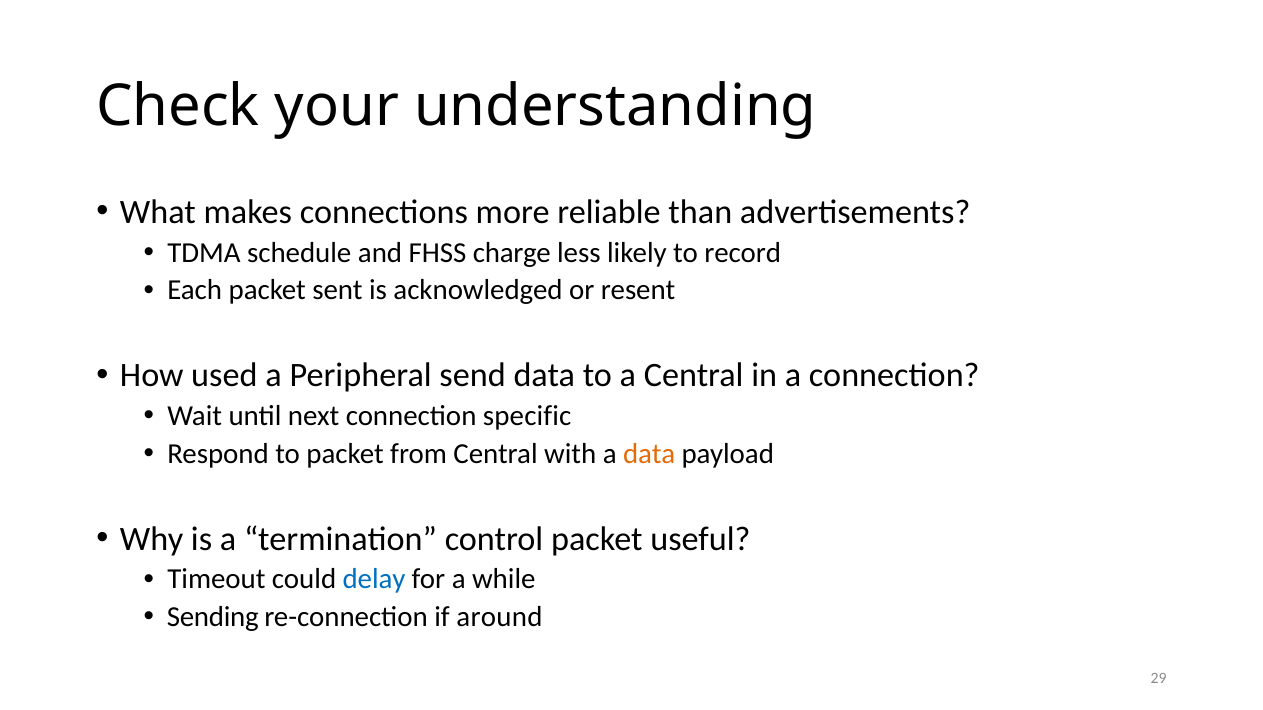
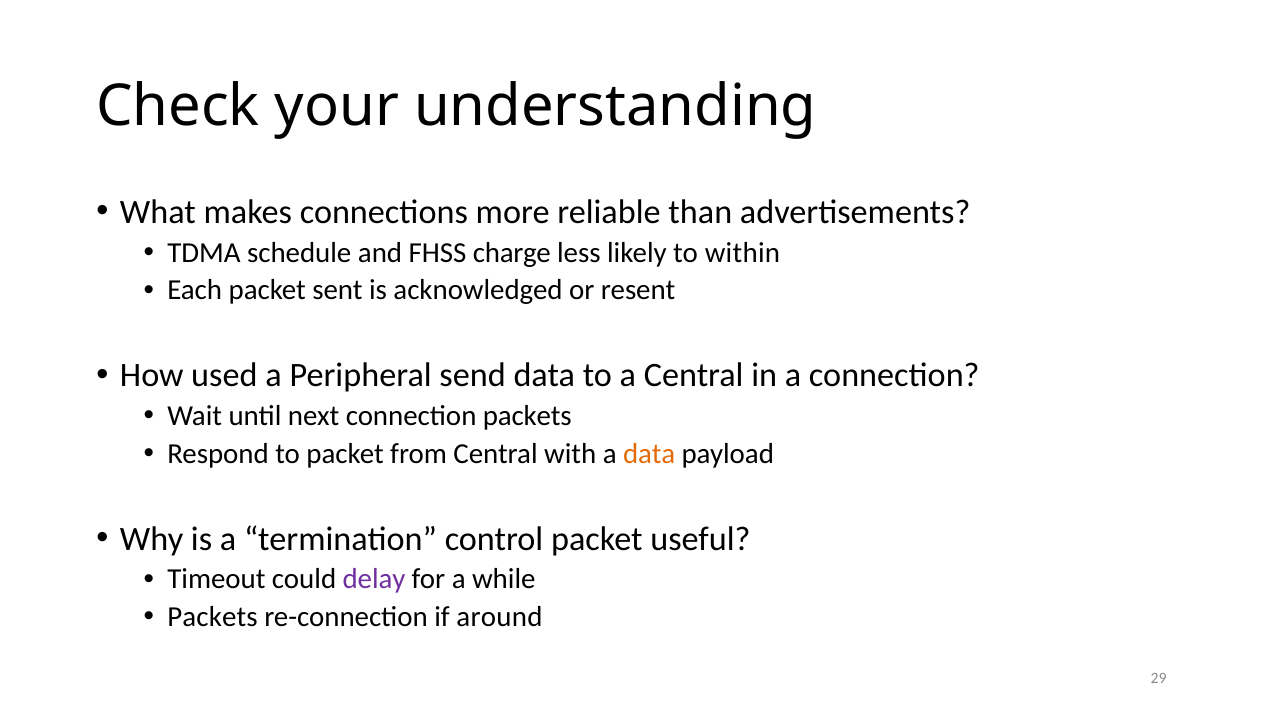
record: record -> within
connection specific: specific -> packets
delay colour: blue -> purple
Sending at (213, 618): Sending -> Packets
